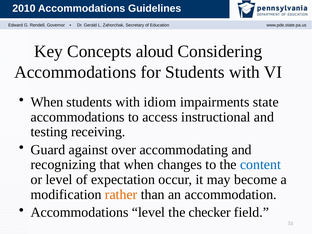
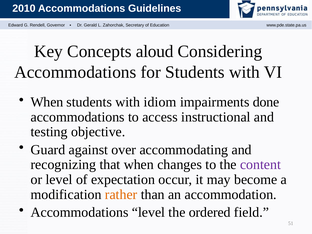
state: state -> done
receiving: receiving -> objective
content colour: blue -> purple
checker: checker -> ordered
